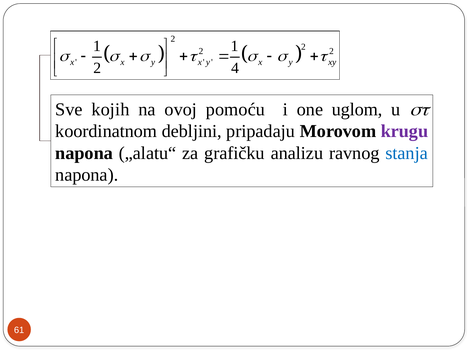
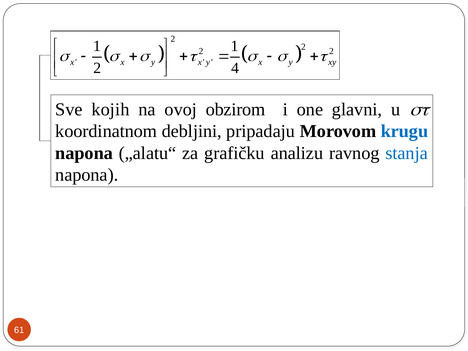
pomoću: pomoću -> obzirom
uglom: uglom -> glavni
krugu colour: purple -> blue
